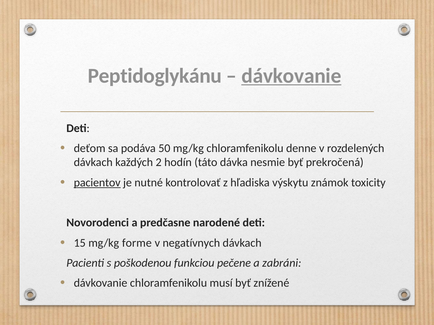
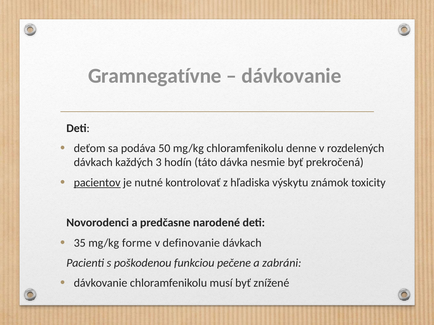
Peptidoglykánu: Peptidoglykánu -> Gramnegatívne
dávkovanie at (291, 76) underline: present -> none
2: 2 -> 3
15: 15 -> 35
negatívnych: negatívnych -> definovanie
